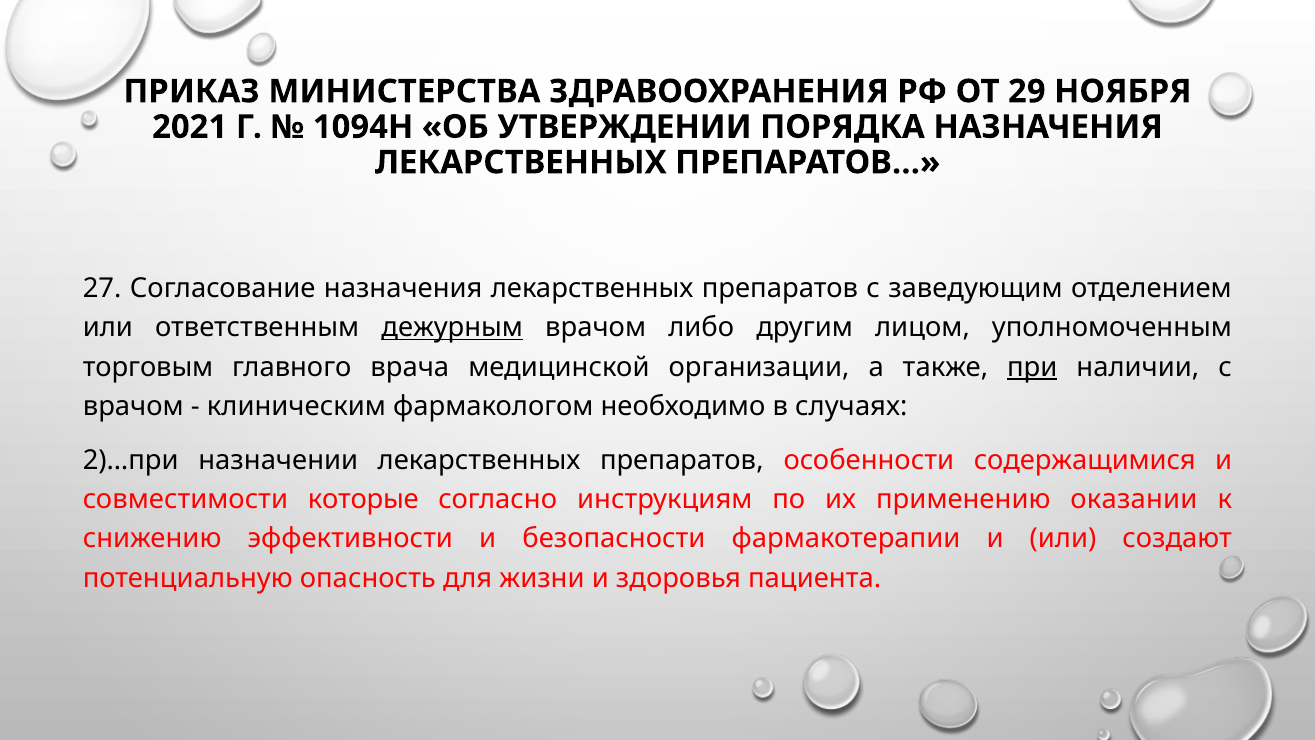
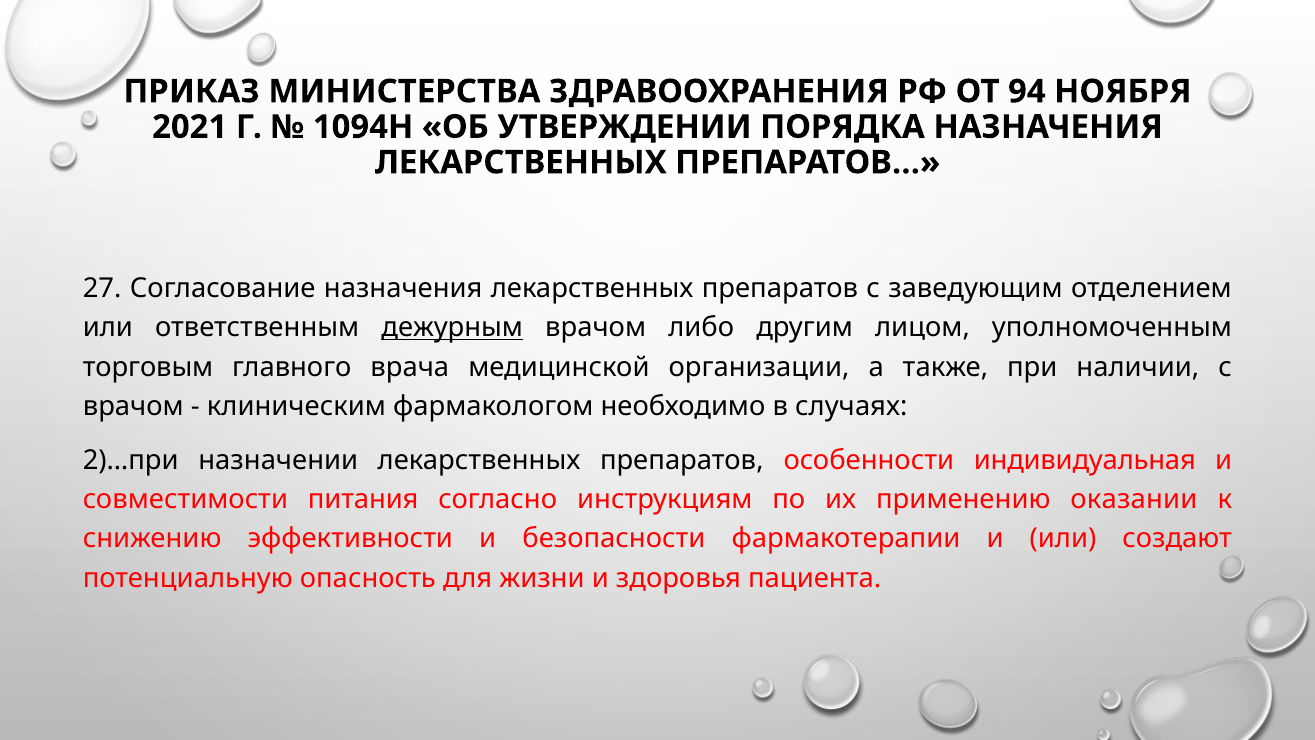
29: 29 -> 94
при underline: present -> none
содержащимися: содержащимися -> индивидуальная
которые: которые -> питания
